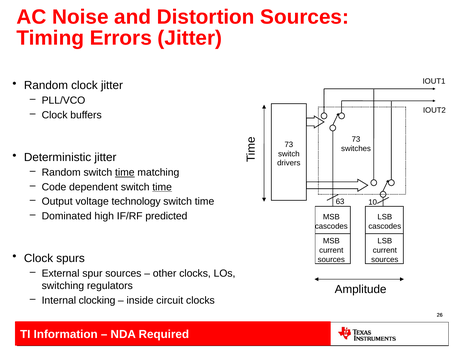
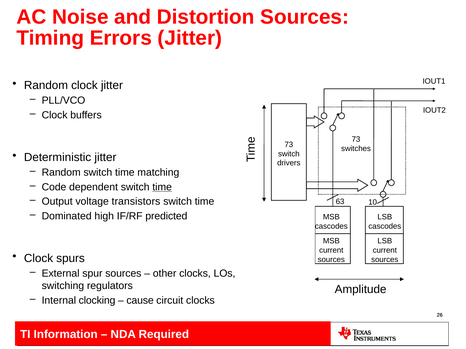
time at (125, 173) underline: present -> none
technology: technology -> transistors
inside: inside -> cause
